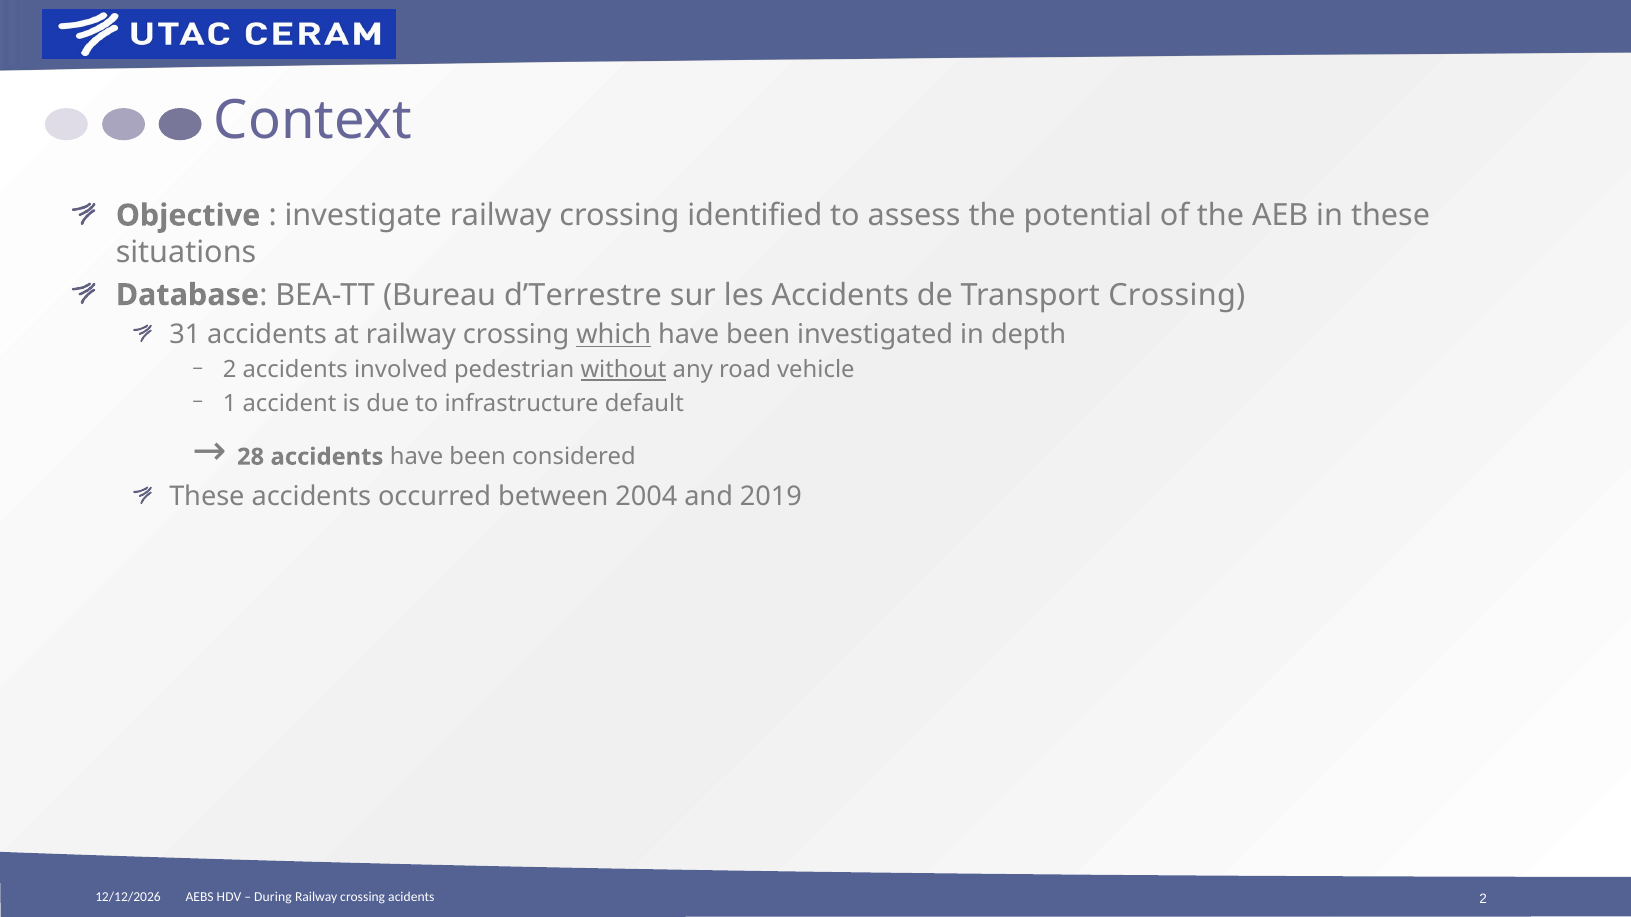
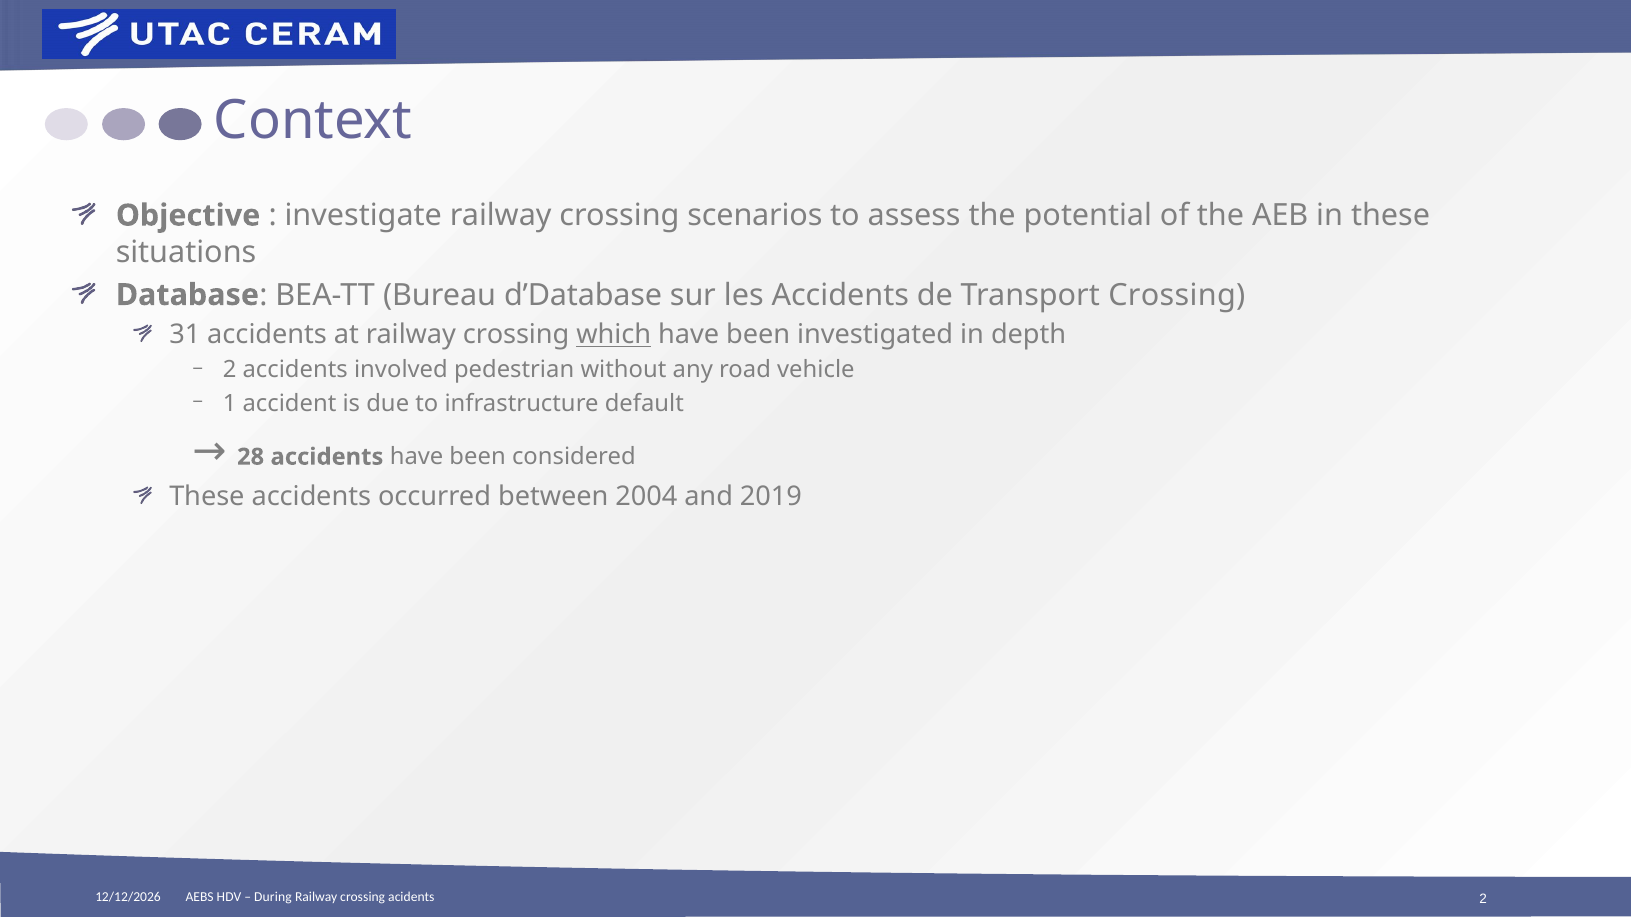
identified: identified -> scenarios
d’Terrestre: d’Terrestre -> d’Database
without underline: present -> none
